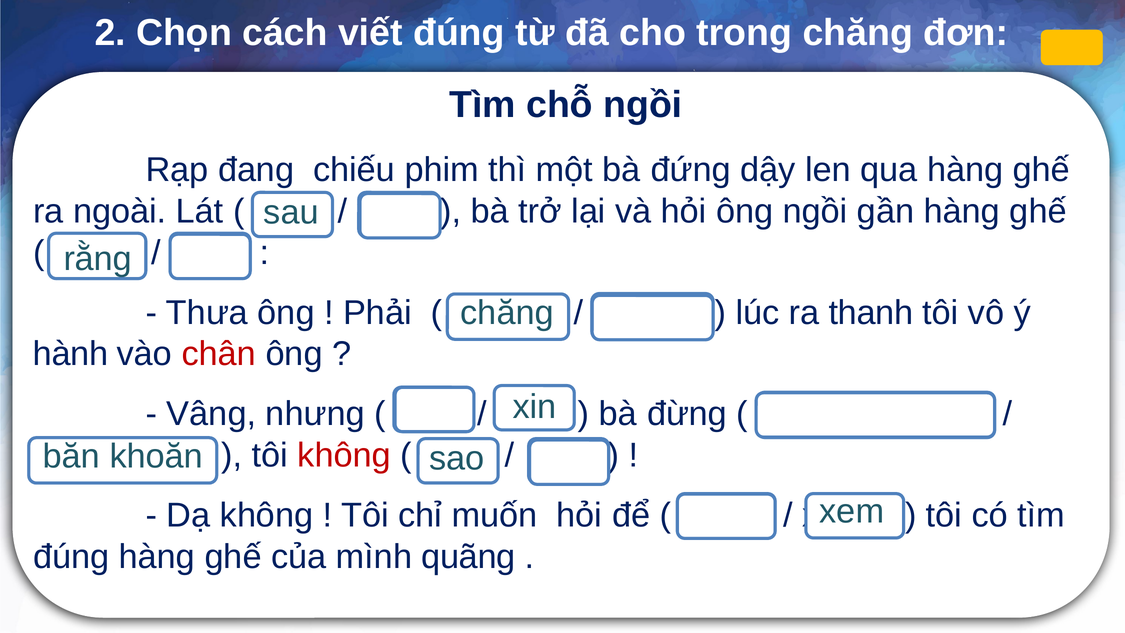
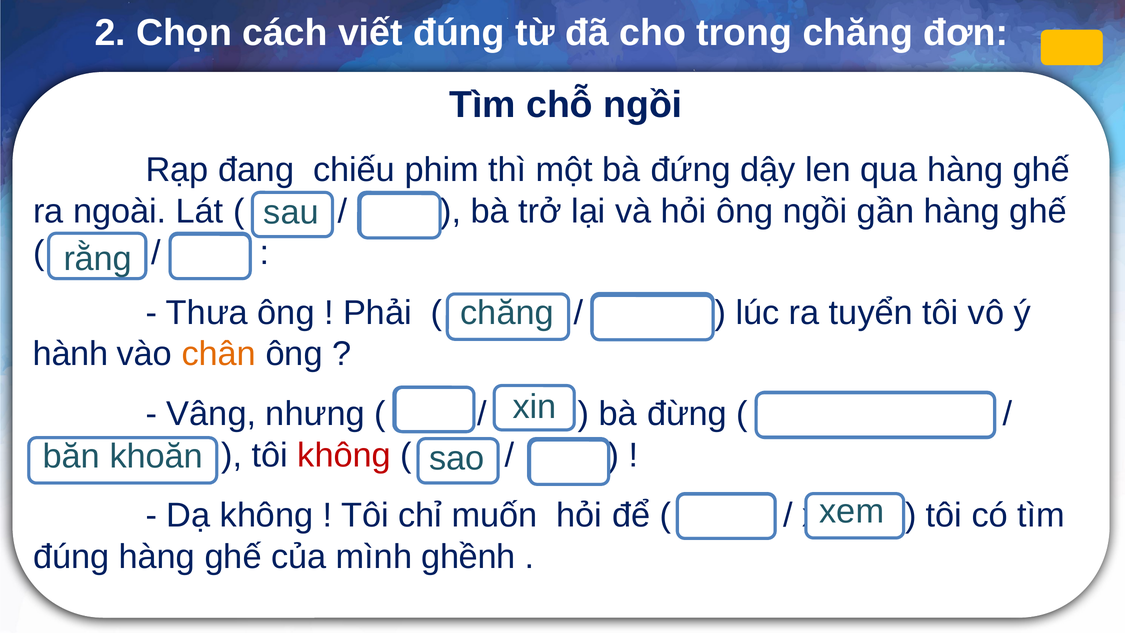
thanh: thanh -> tuyển
chân colour: red -> orange
quãng: quãng -> ghềnh
